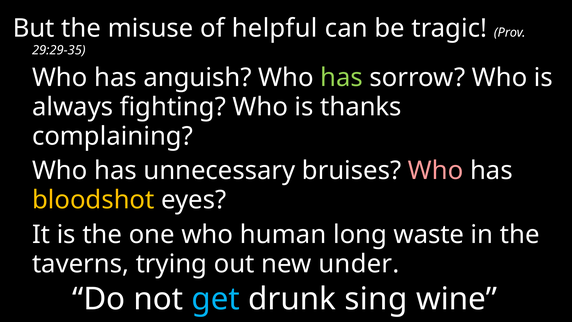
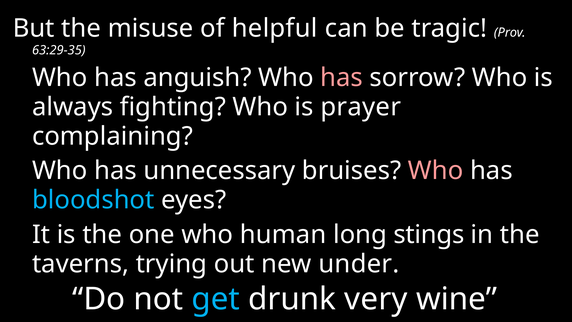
29:29-35: 29:29-35 -> 63:29-35
has at (342, 77) colour: light green -> pink
thanks: thanks -> prayer
bloodshot colour: yellow -> light blue
waste: waste -> stings
sing: sing -> very
